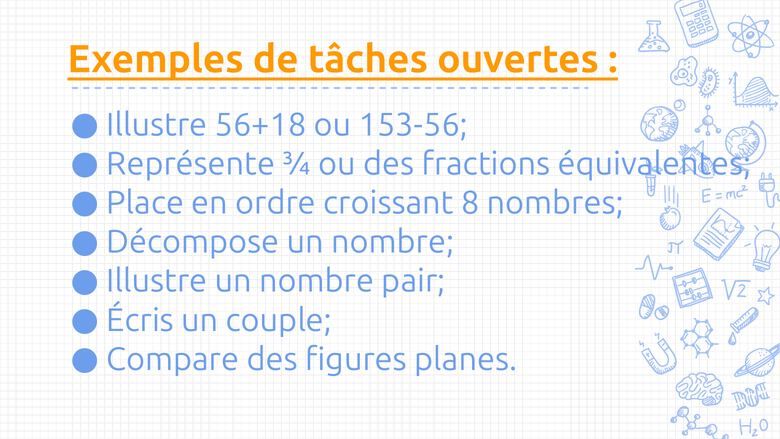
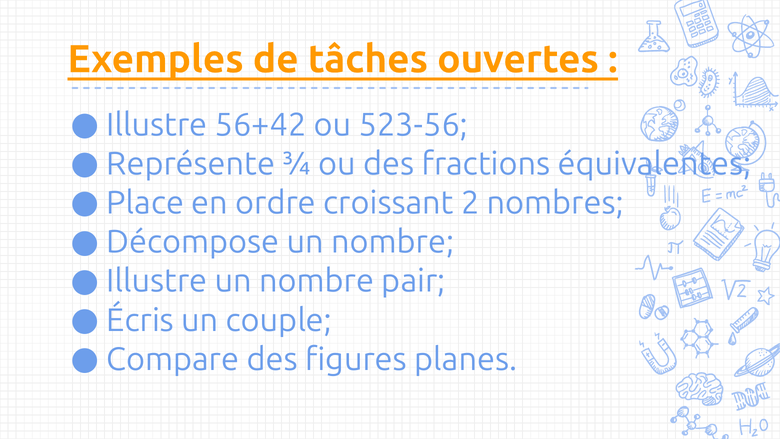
56+18: 56+18 -> 56+42
153-56: 153-56 -> 523-56
8: 8 -> 2
